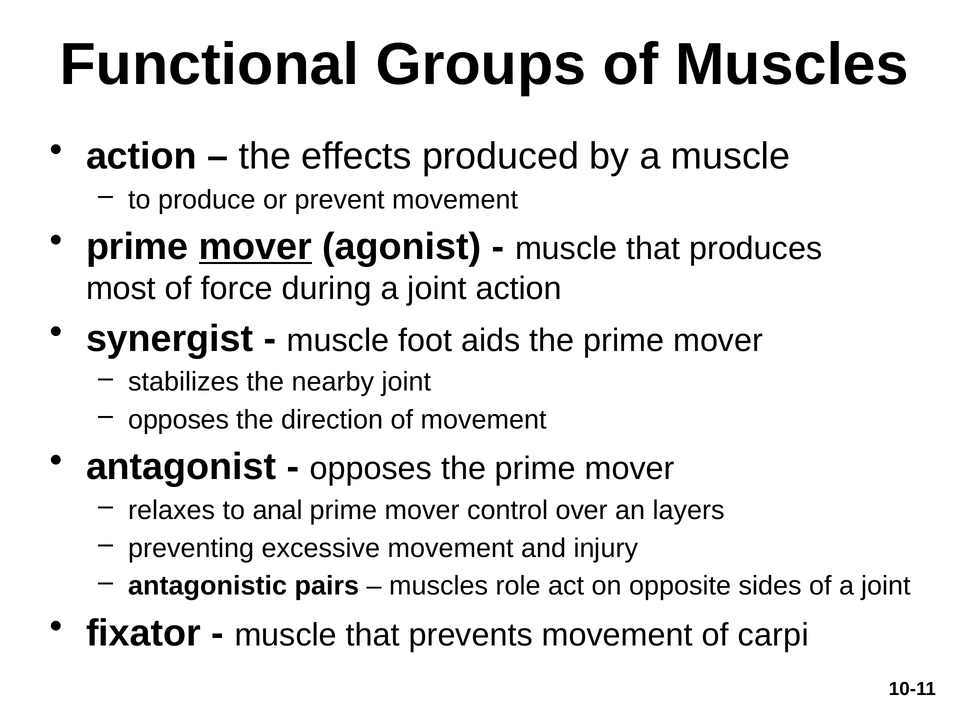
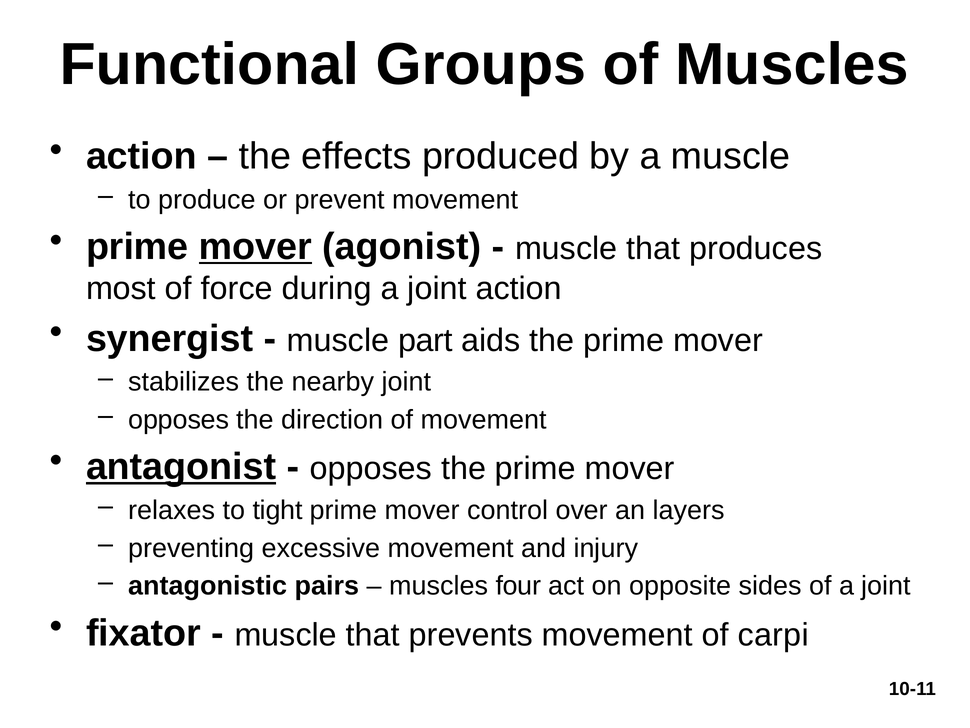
foot: foot -> part
antagonist underline: none -> present
anal: anal -> tight
role: role -> four
